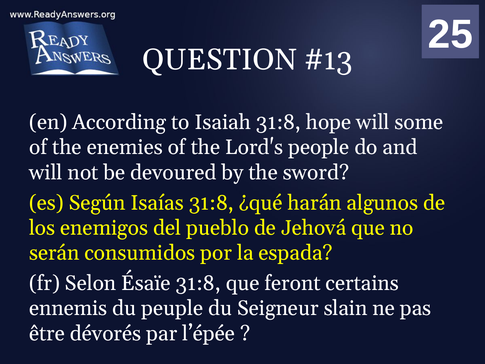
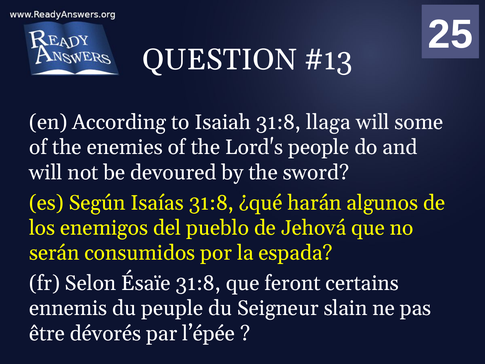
hope: hope -> llaga
